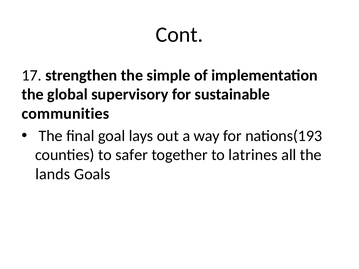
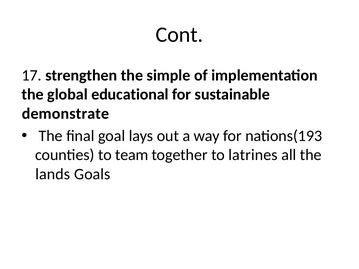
supervisory: supervisory -> educational
communities: communities -> demonstrate
safer: safer -> team
